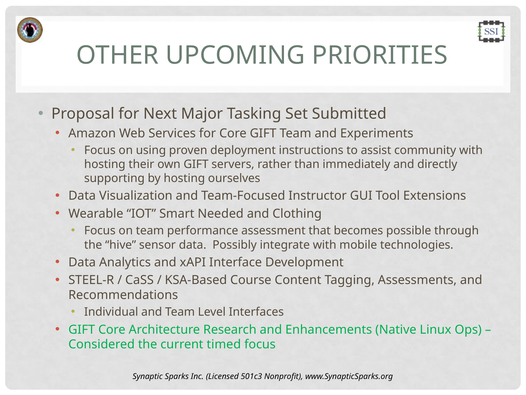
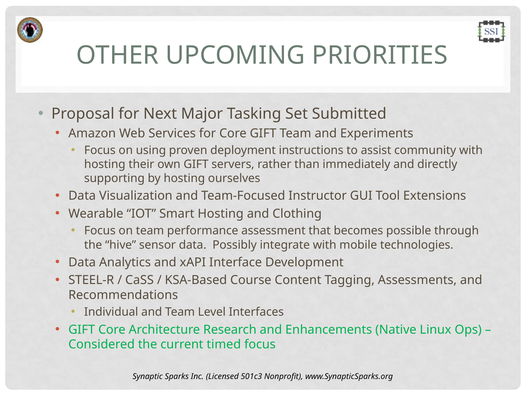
Smart Needed: Needed -> Hosting
